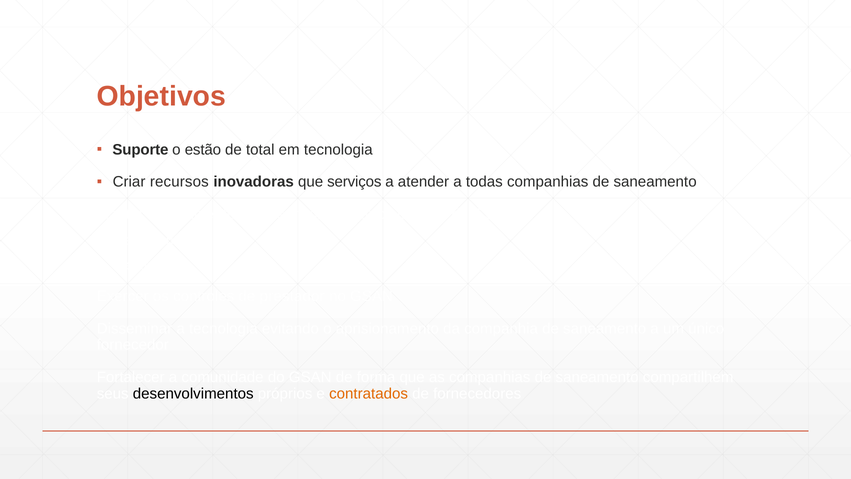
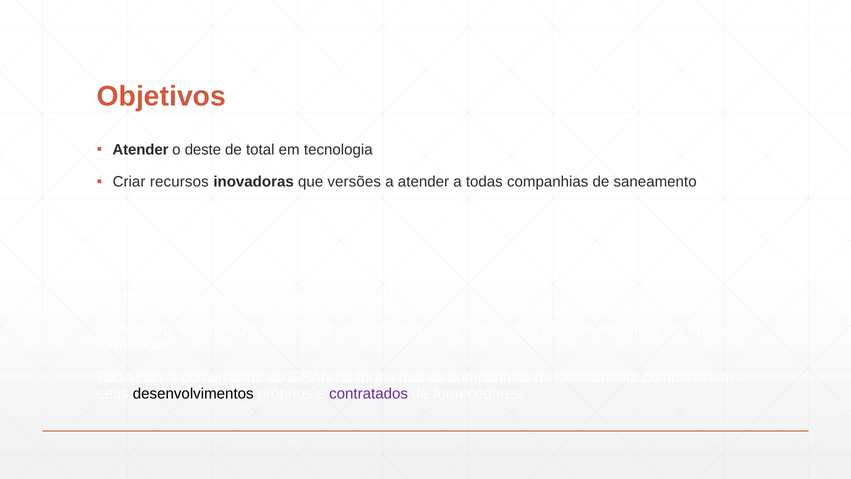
Suporte at (140, 150): Suporte -> Atender
estão: estão -> deste
serviços: serviços -> versões
contratados colour: orange -> purple
